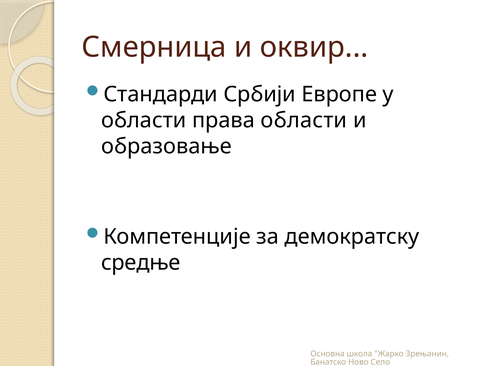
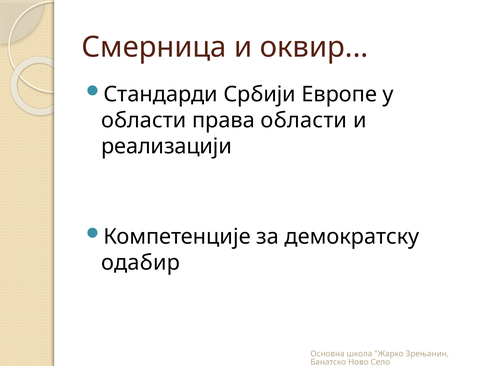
образовање: образовање -> реализацији
средње: средње -> одабир
